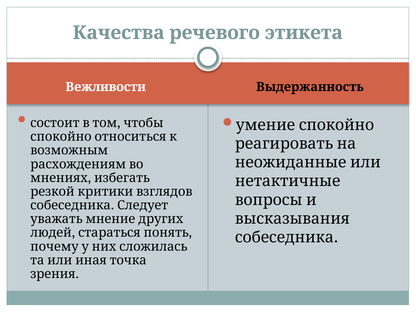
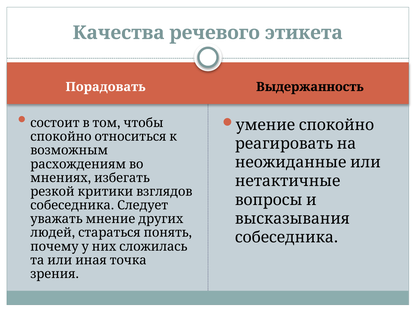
Вежливости: Вежливости -> Порадовать
